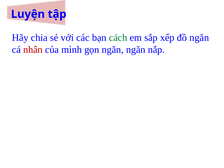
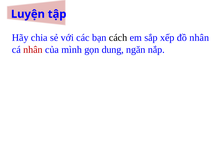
cách colour: green -> black
đồ ngăn: ngăn -> nhân
gọn ngăn: ngăn -> dung
